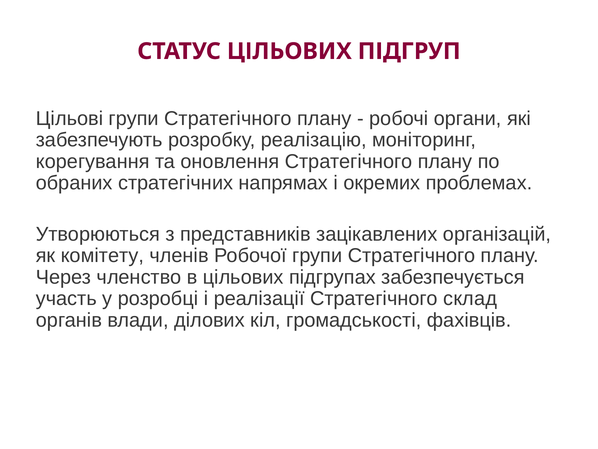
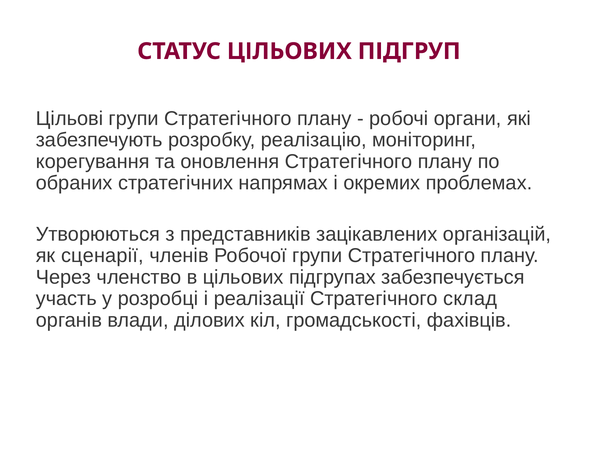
комітету: комітету -> сценарії
